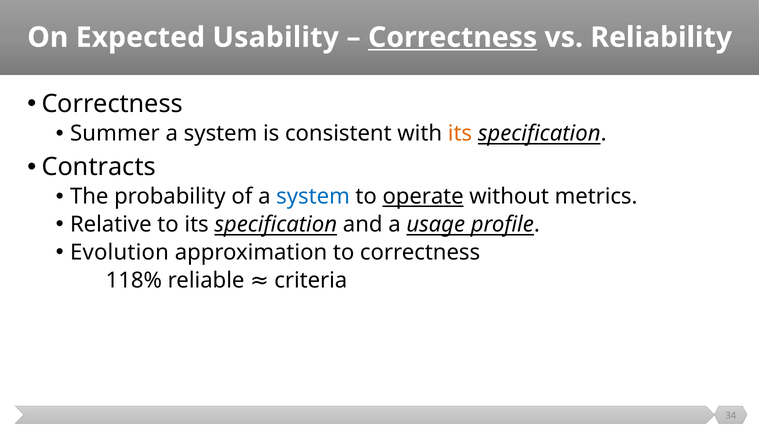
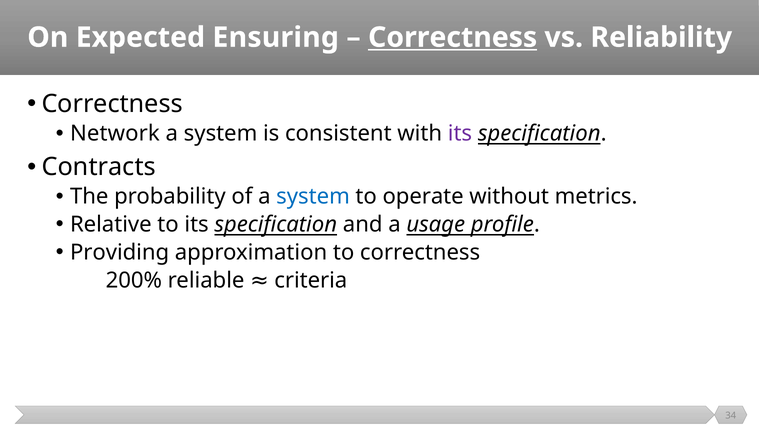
Usability: Usability -> Ensuring
Summer: Summer -> Network
its at (460, 134) colour: orange -> purple
operate underline: present -> none
Evolution: Evolution -> Providing
118%: 118% -> 200%
